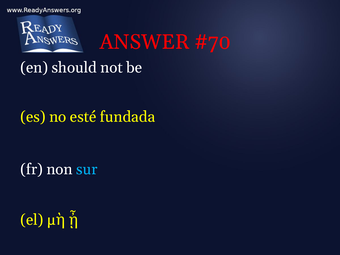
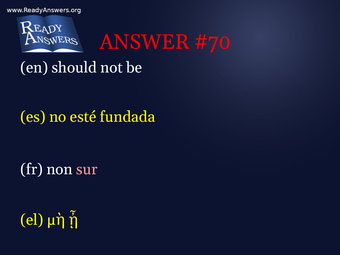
sur colour: light blue -> pink
